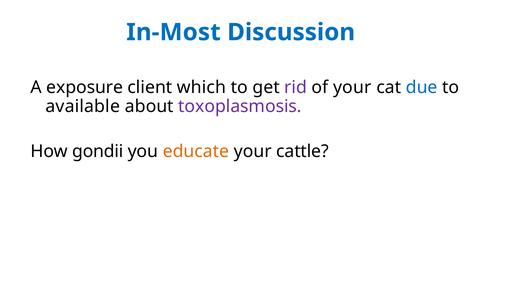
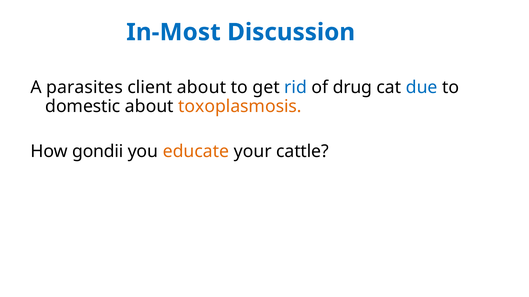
exposure: exposure -> parasites
client which: which -> about
rid colour: purple -> blue
of your: your -> drug
available: available -> domestic
toxoplasmosis colour: purple -> orange
